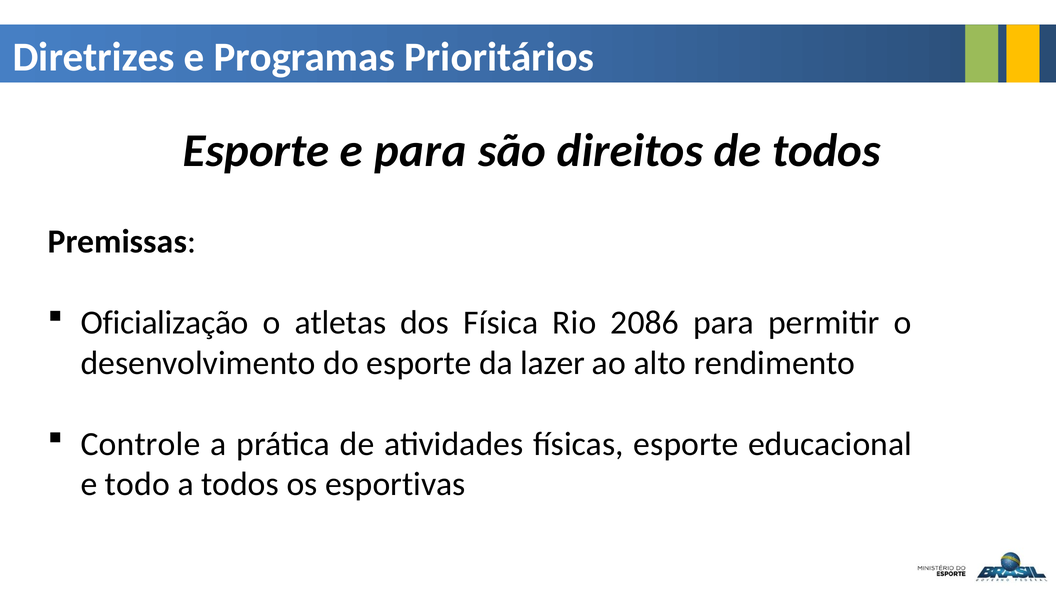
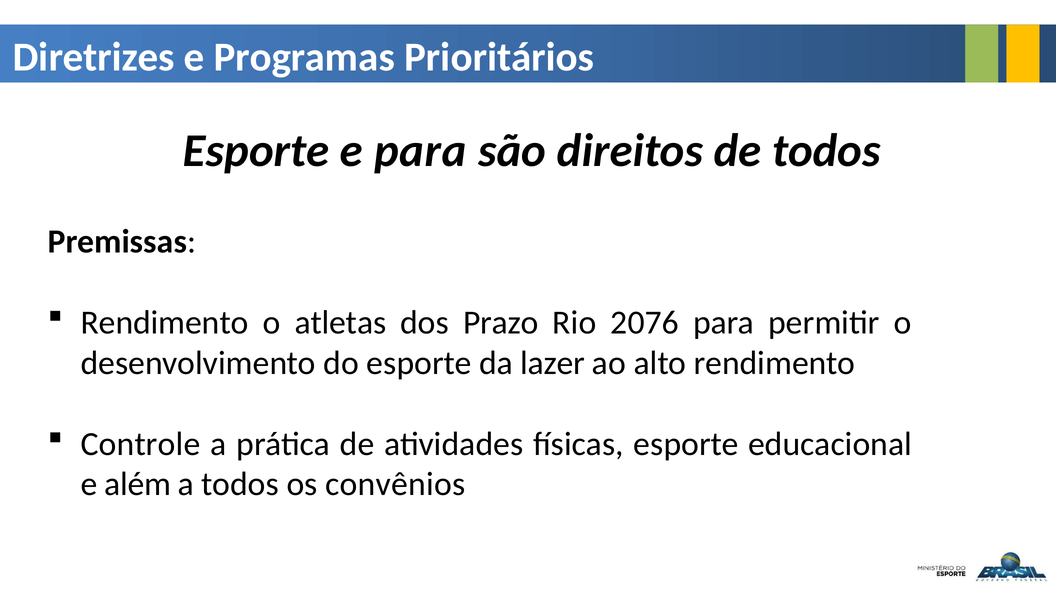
Oficialização at (165, 323): Oficialização -> Rendimento
Física: Física -> Prazo
2086: 2086 -> 2076
todo: todo -> além
esportivas: esportivas -> convênios
